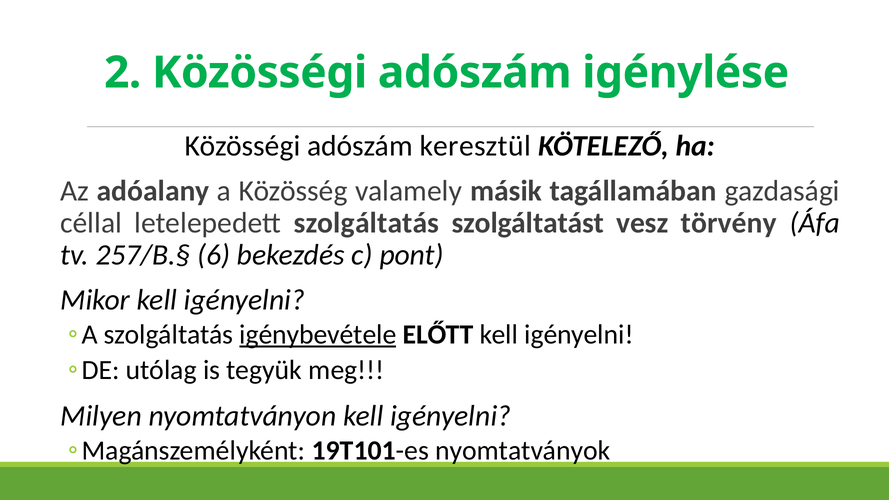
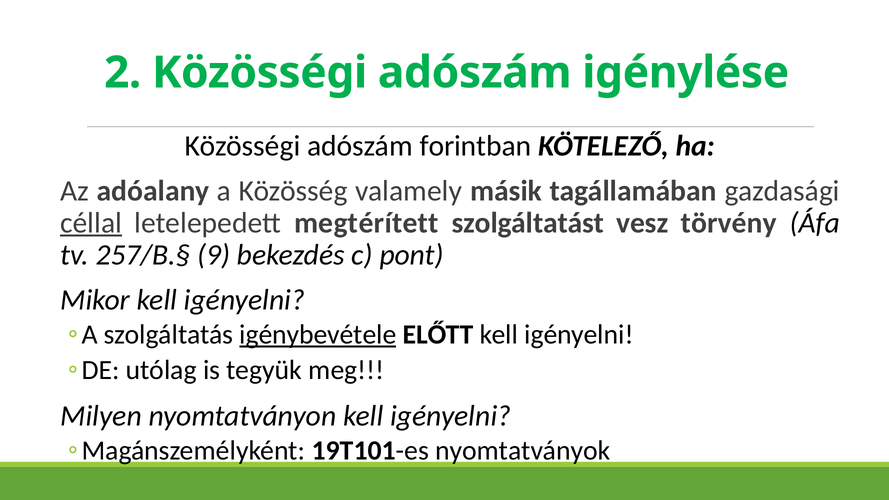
keresztül: keresztül -> forintban
céllal underline: none -> present
letelepedett szolgáltatás: szolgáltatás -> megtérített
6: 6 -> 9
